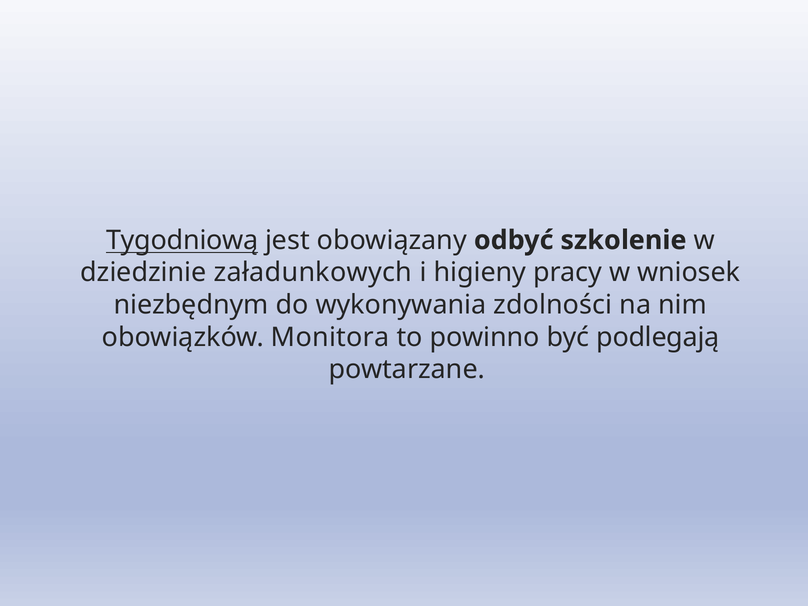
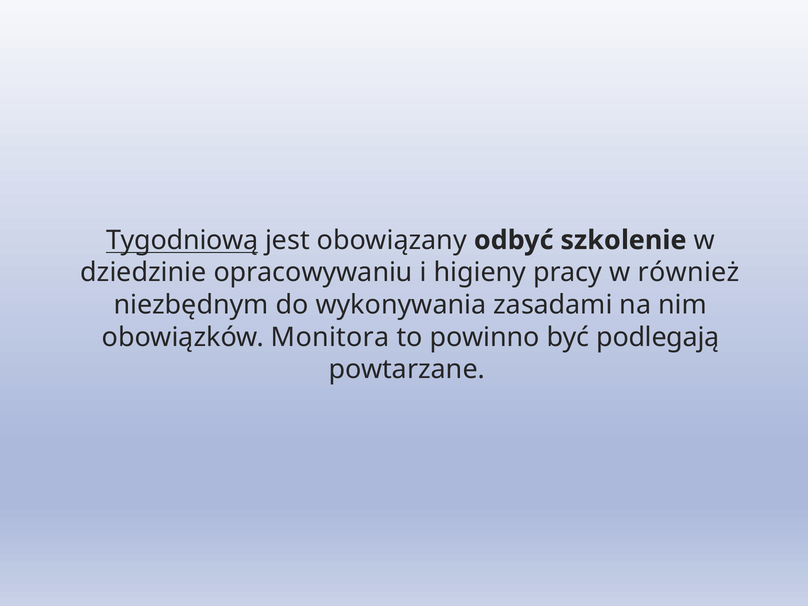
załadunkowych: załadunkowych -> opracowywaniu
wniosek: wniosek -> również
zdolności: zdolności -> zasadami
